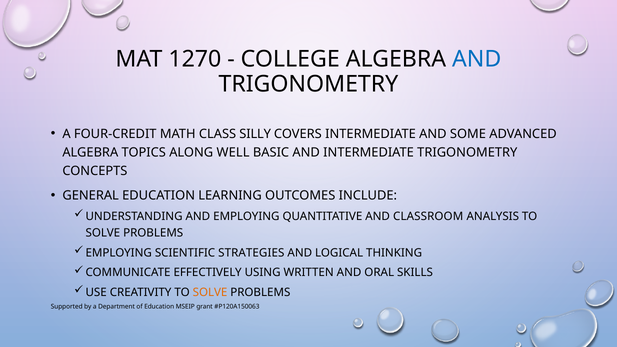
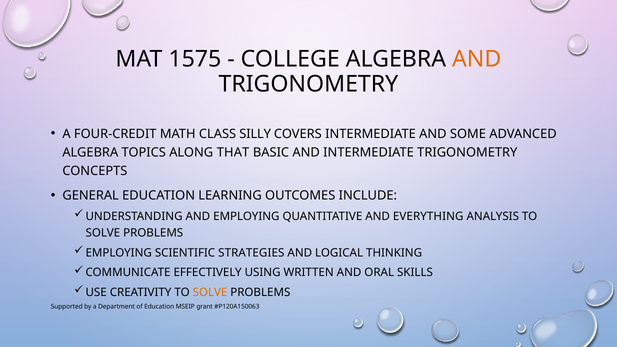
1270: 1270 -> 1575
AND at (477, 59) colour: blue -> orange
WELL: WELL -> THAT
CLASSROOM: CLASSROOM -> EVERYTHING
